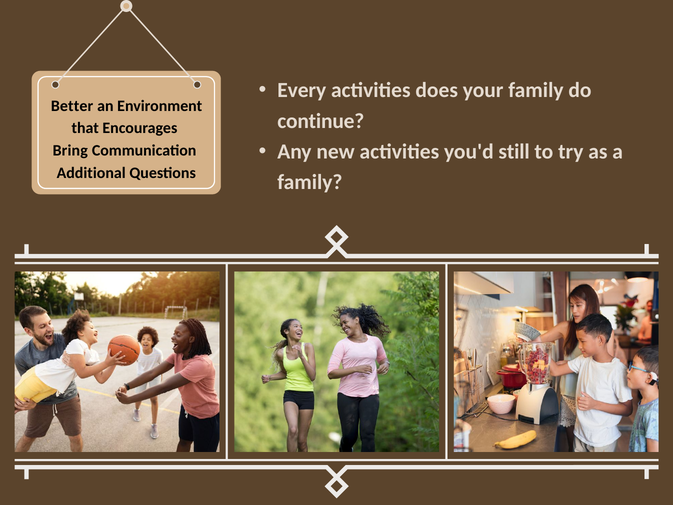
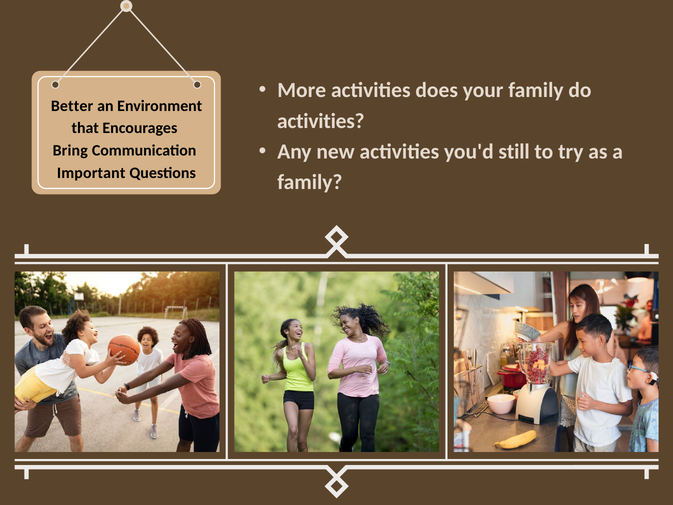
Every: Every -> More
continue at (321, 121): continue -> activities
Additional: Additional -> Important
